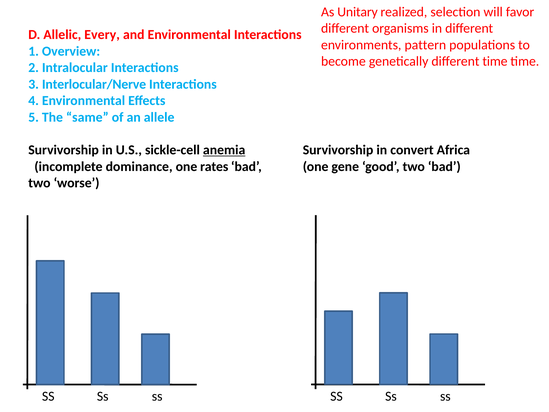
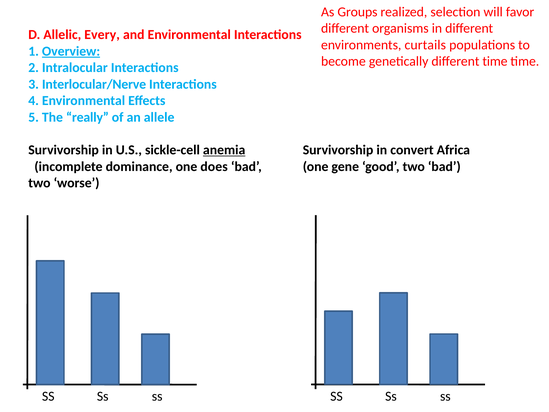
Unitary: Unitary -> Groups
pattern: pattern -> curtails
Overview underline: none -> present
same: same -> really
rates: rates -> does
